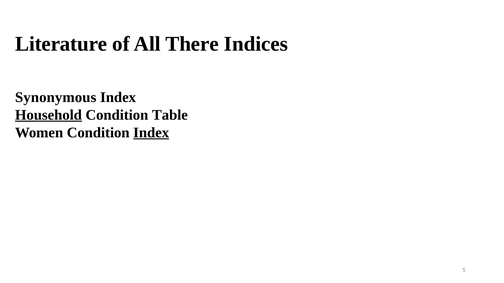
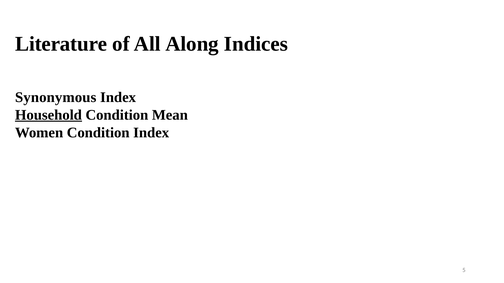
There: There -> Along
Table: Table -> Mean
Index at (151, 133) underline: present -> none
